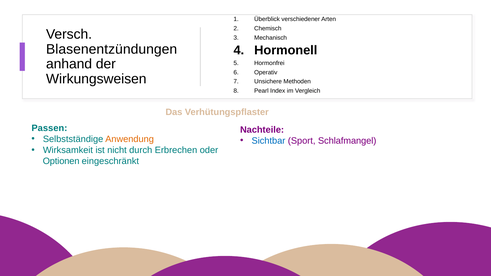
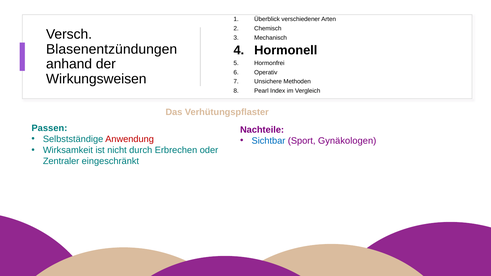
Anwendung colour: orange -> red
Schlafmangel: Schlafmangel -> Gynäkologen
Optionen: Optionen -> Zentraler
